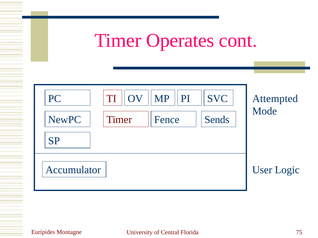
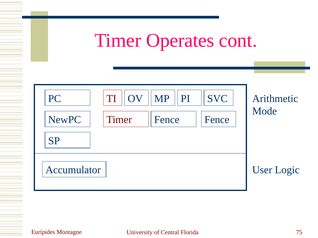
Attempted: Attempted -> Arithmetic
Sends at (217, 120): Sends -> Fence
